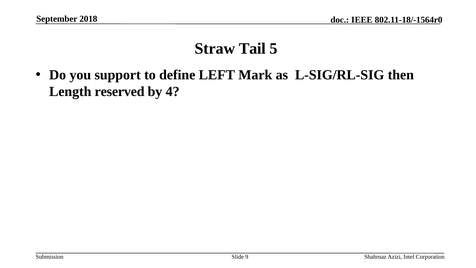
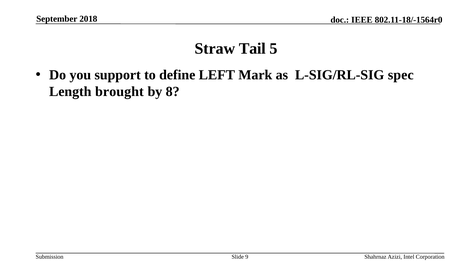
then: then -> spec
reserved: reserved -> brought
4: 4 -> 8
